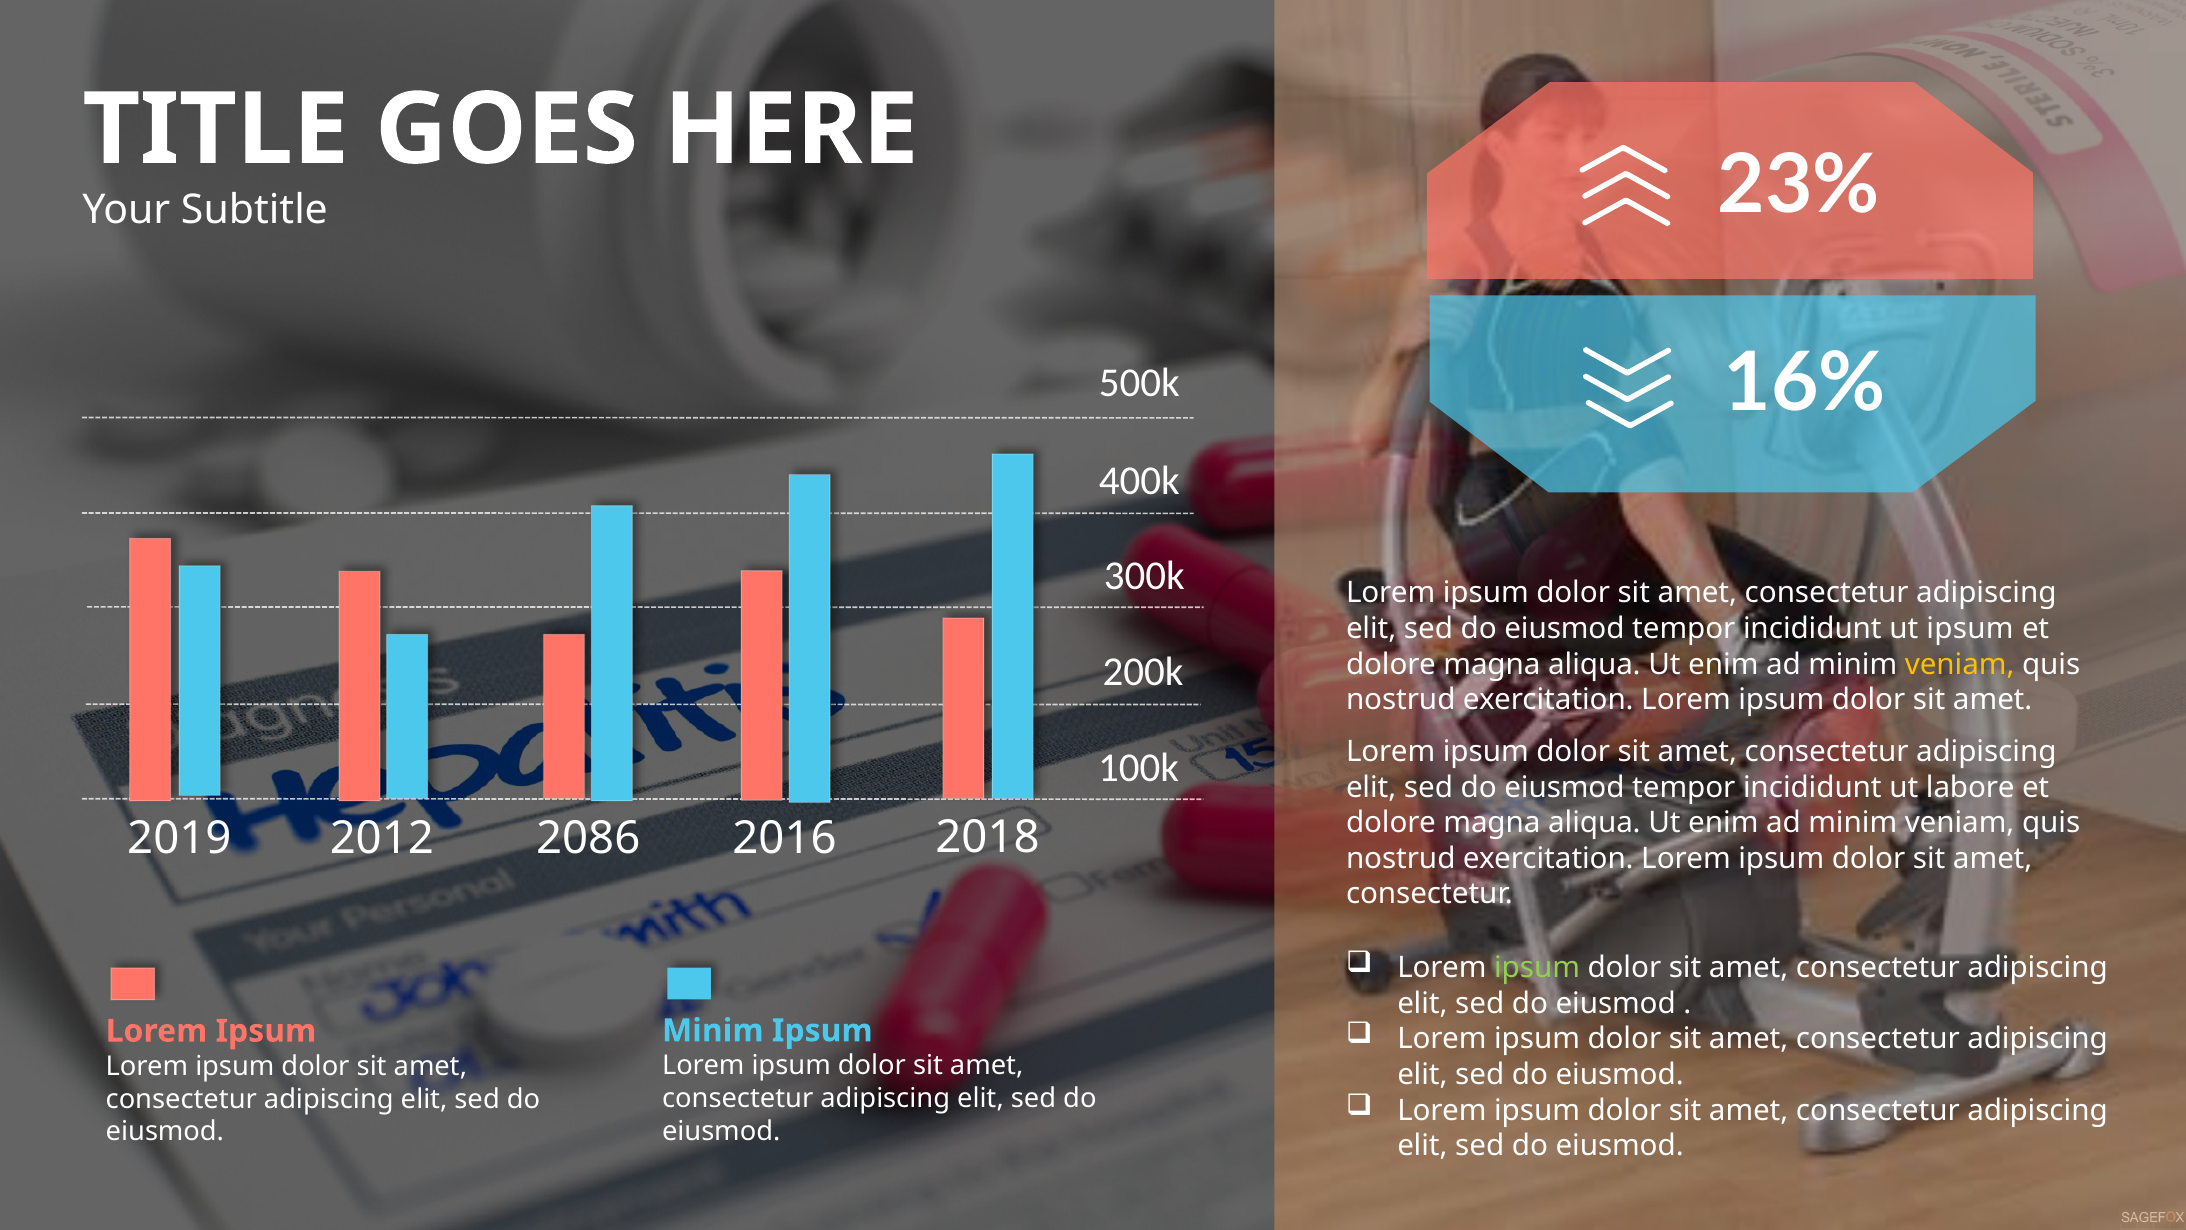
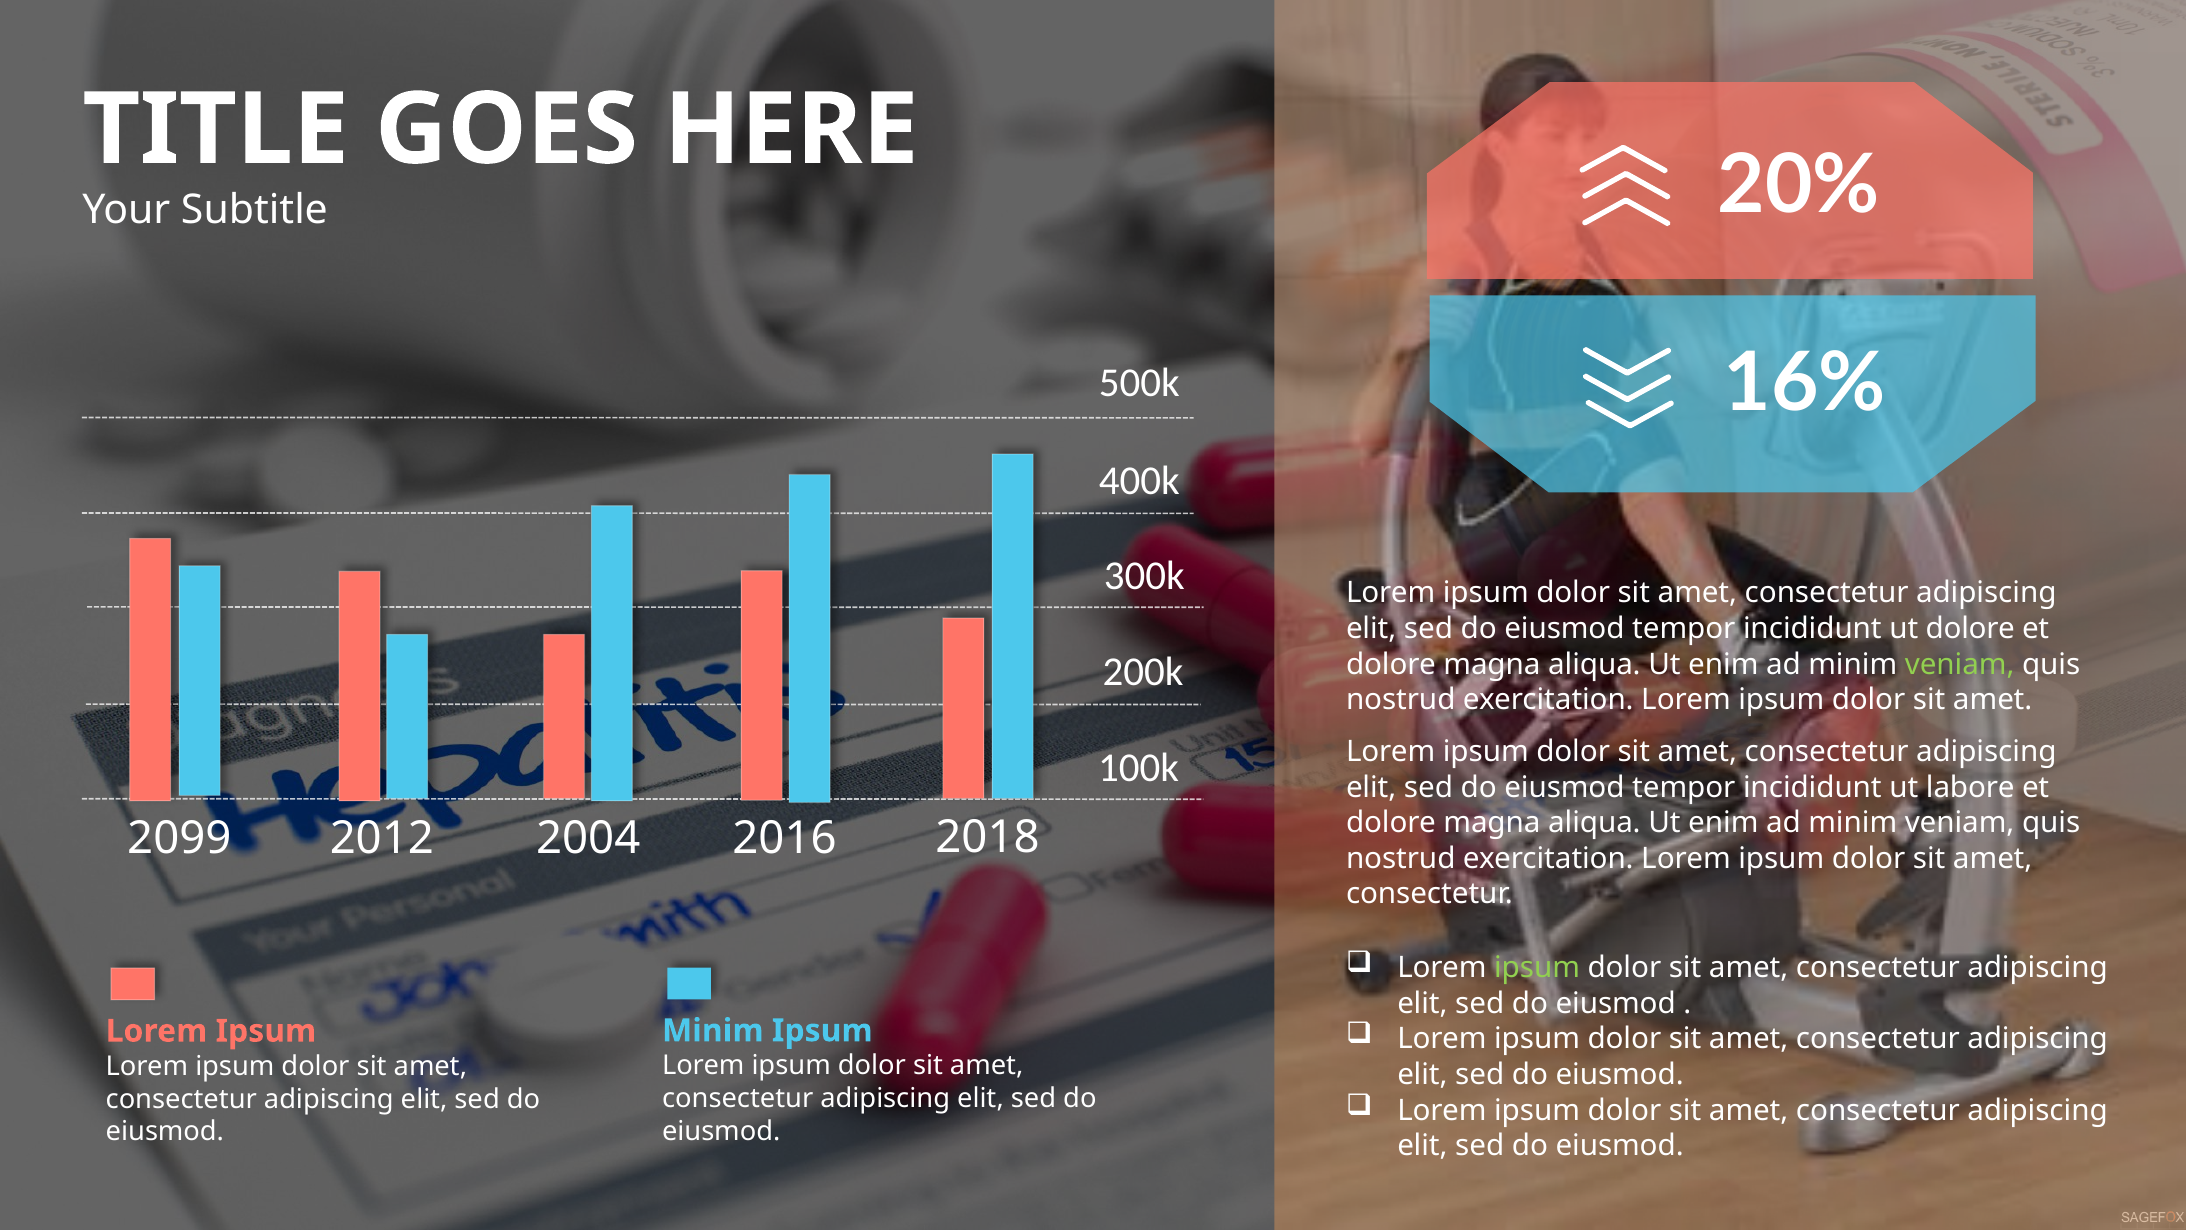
23%: 23% -> 20%
ut ipsum: ipsum -> dolore
veniam at (1960, 664) colour: yellow -> light green
2019: 2019 -> 2099
2086: 2086 -> 2004
